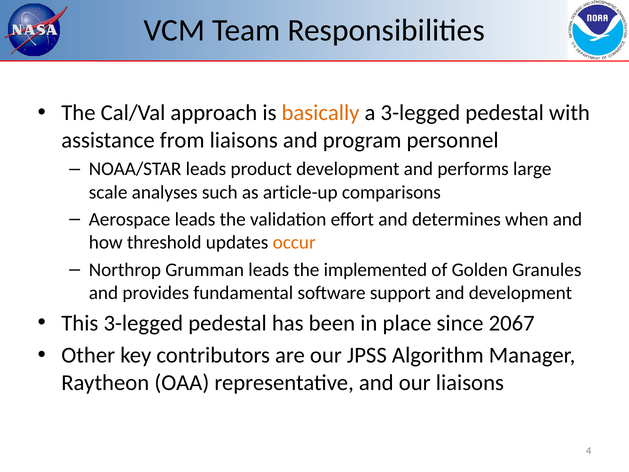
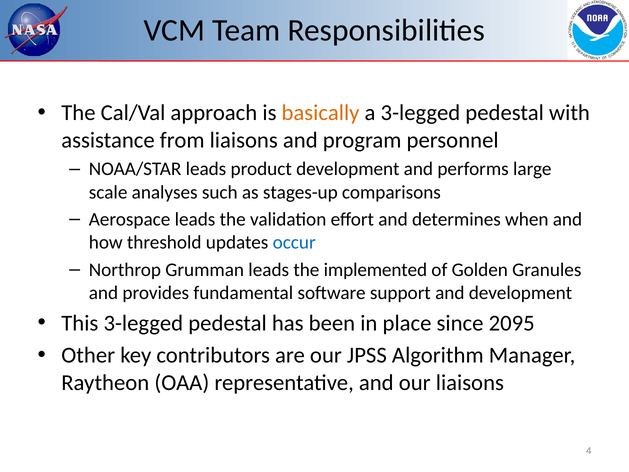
article-up: article-up -> stages-up
occur colour: orange -> blue
2067: 2067 -> 2095
